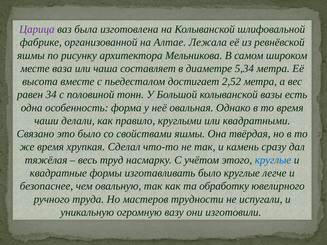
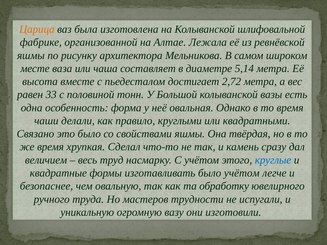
Царица colour: purple -> orange
5,34: 5,34 -> 5,14
2,52: 2,52 -> 2,72
34: 34 -> 33
тяжёлая: тяжёлая -> величием
было круглые: круглые -> учётом
